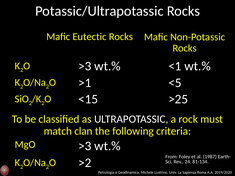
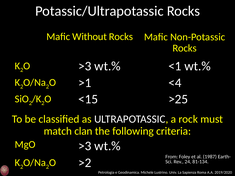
Eutectic: Eutectic -> Without
<5: <5 -> <4
